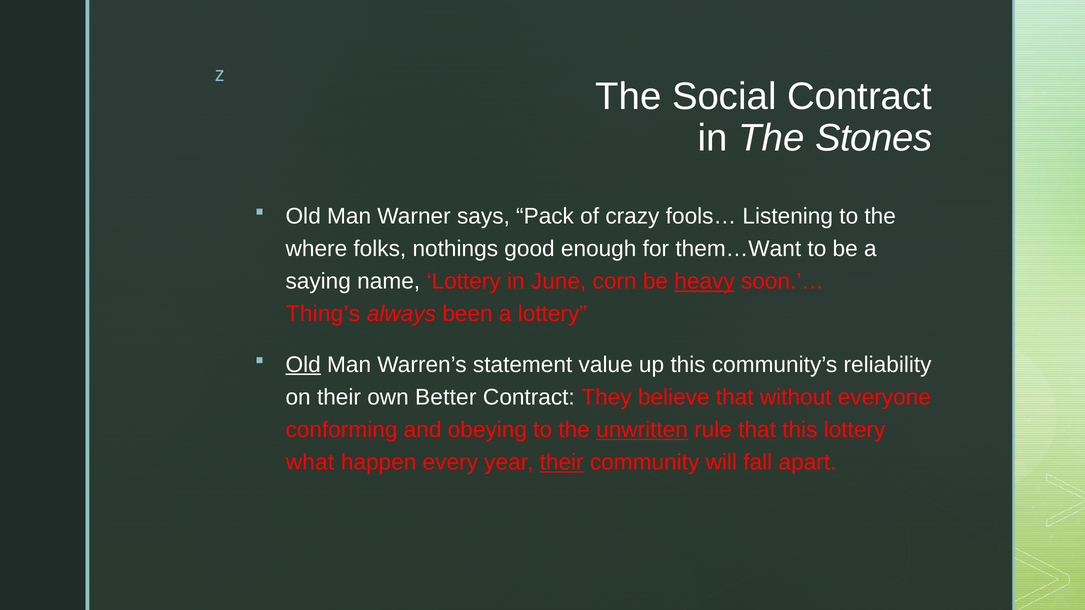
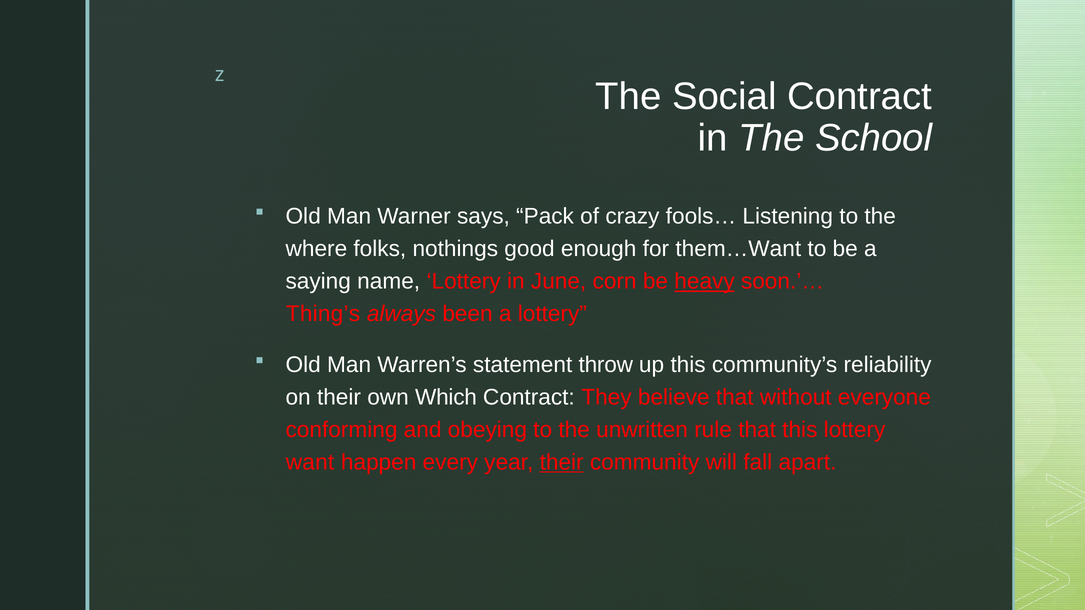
Stones: Stones -> School
Old at (303, 365) underline: present -> none
value: value -> throw
Better: Better -> Which
unwritten underline: present -> none
what: what -> want
